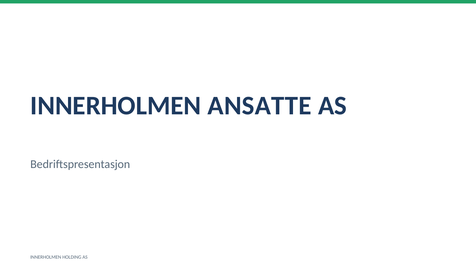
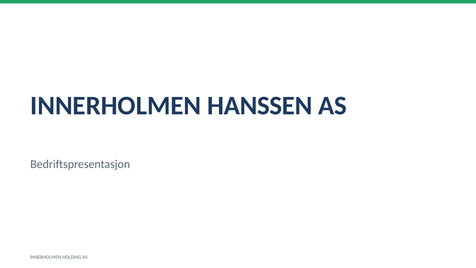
ANSATTE: ANSATTE -> HANSSEN
